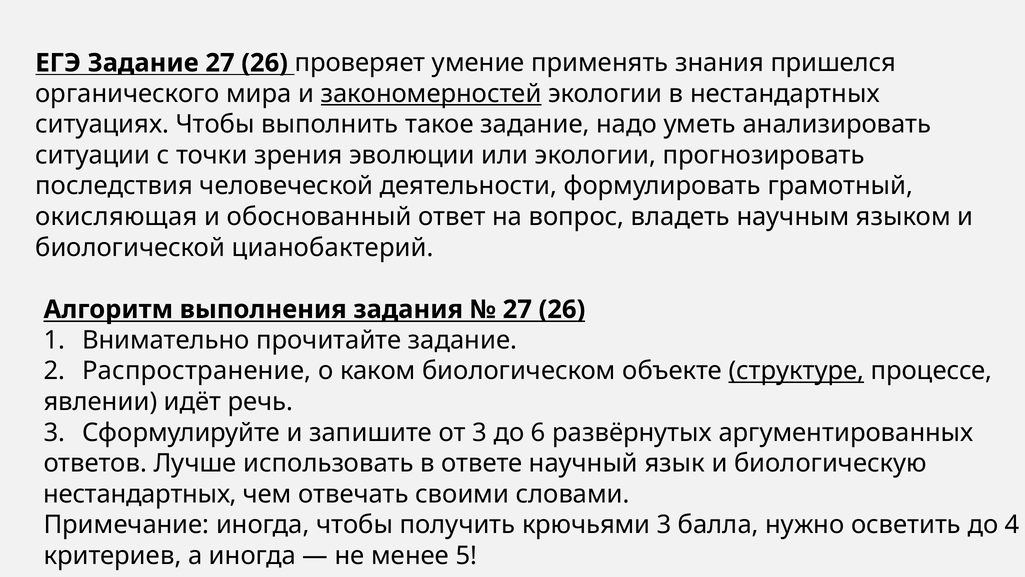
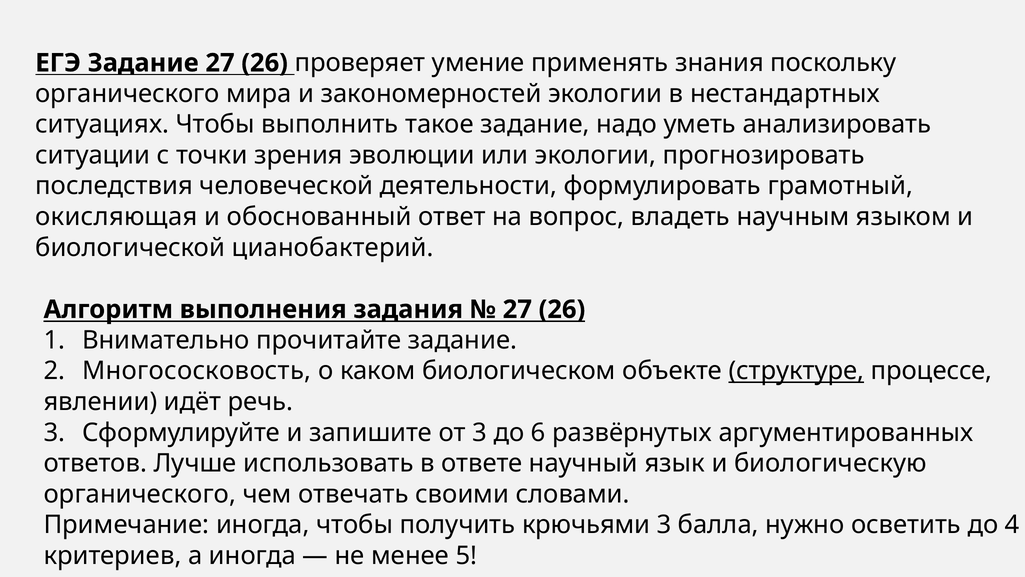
пришелся: пришелся -> поскольку
закономерностей underline: present -> none
Распространение: Распространение -> Многососковость
нестандартных at (140, 494): нестандартных -> органического
